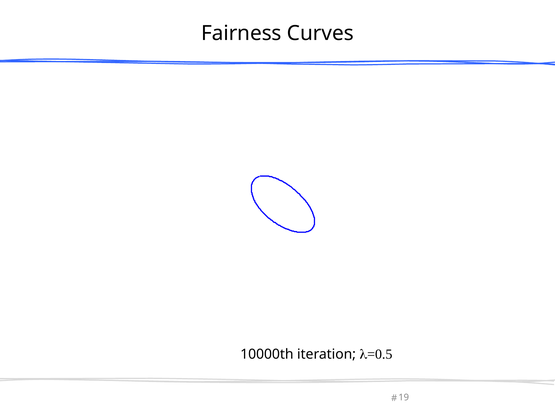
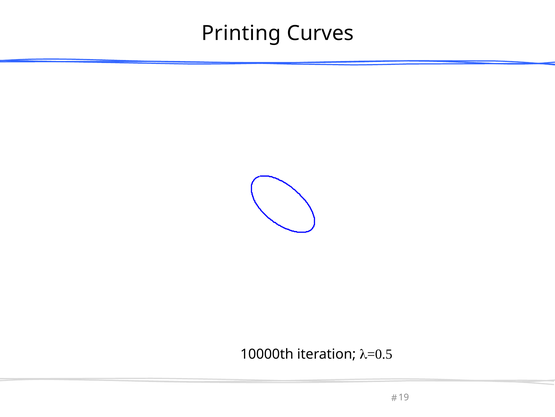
Fairness: Fairness -> Printing
